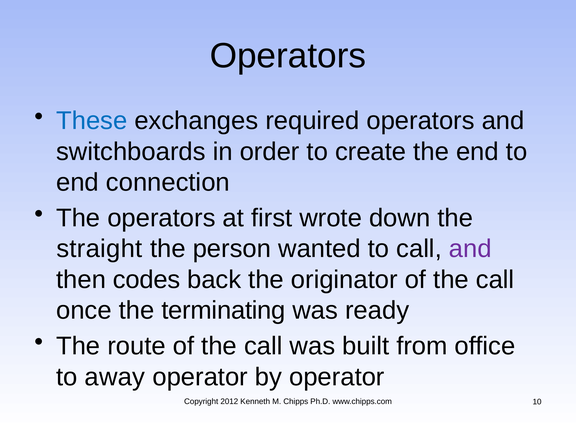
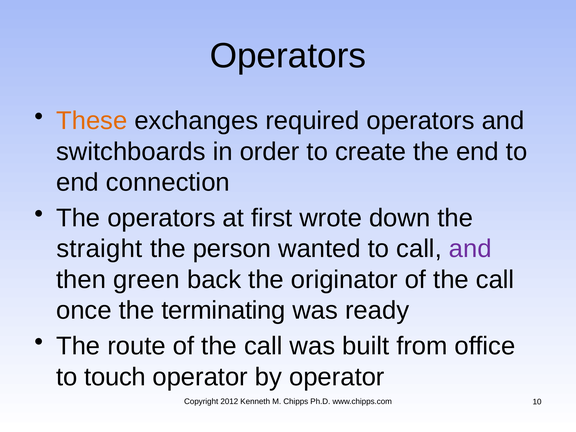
These colour: blue -> orange
codes: codes -> green
away: away -> touch
